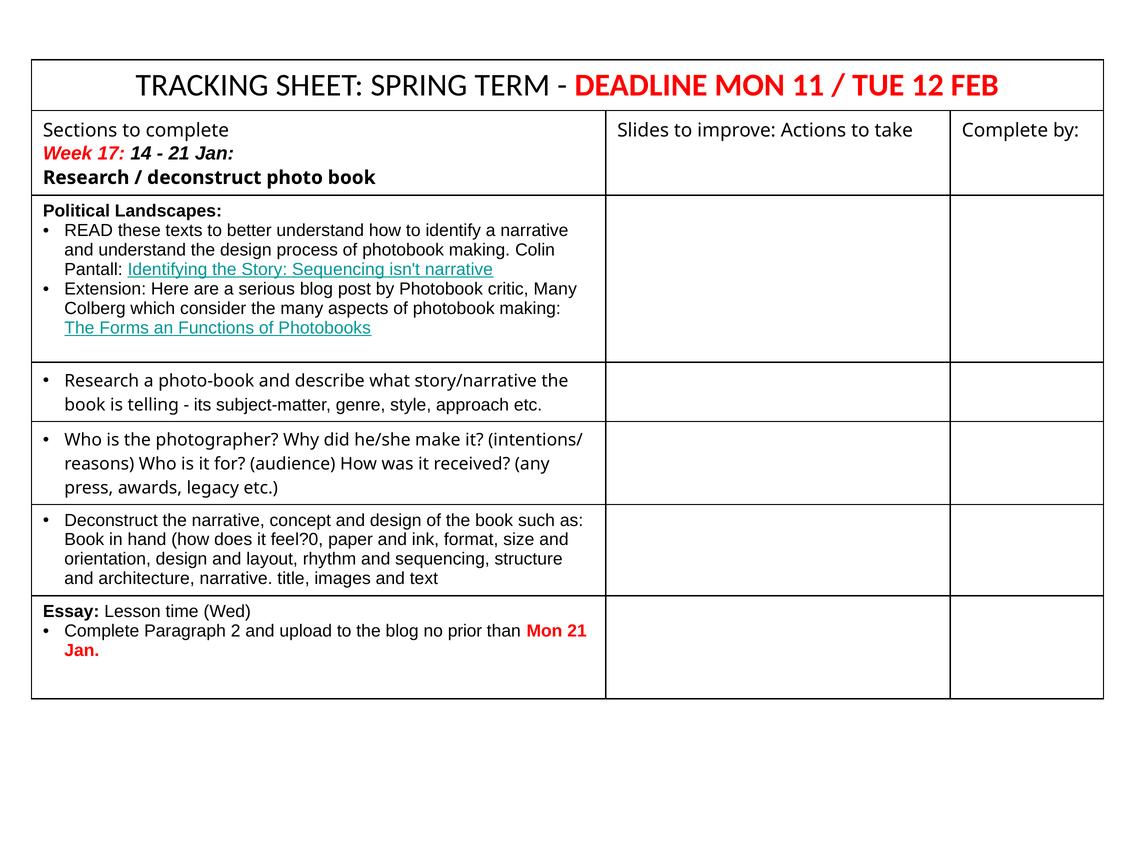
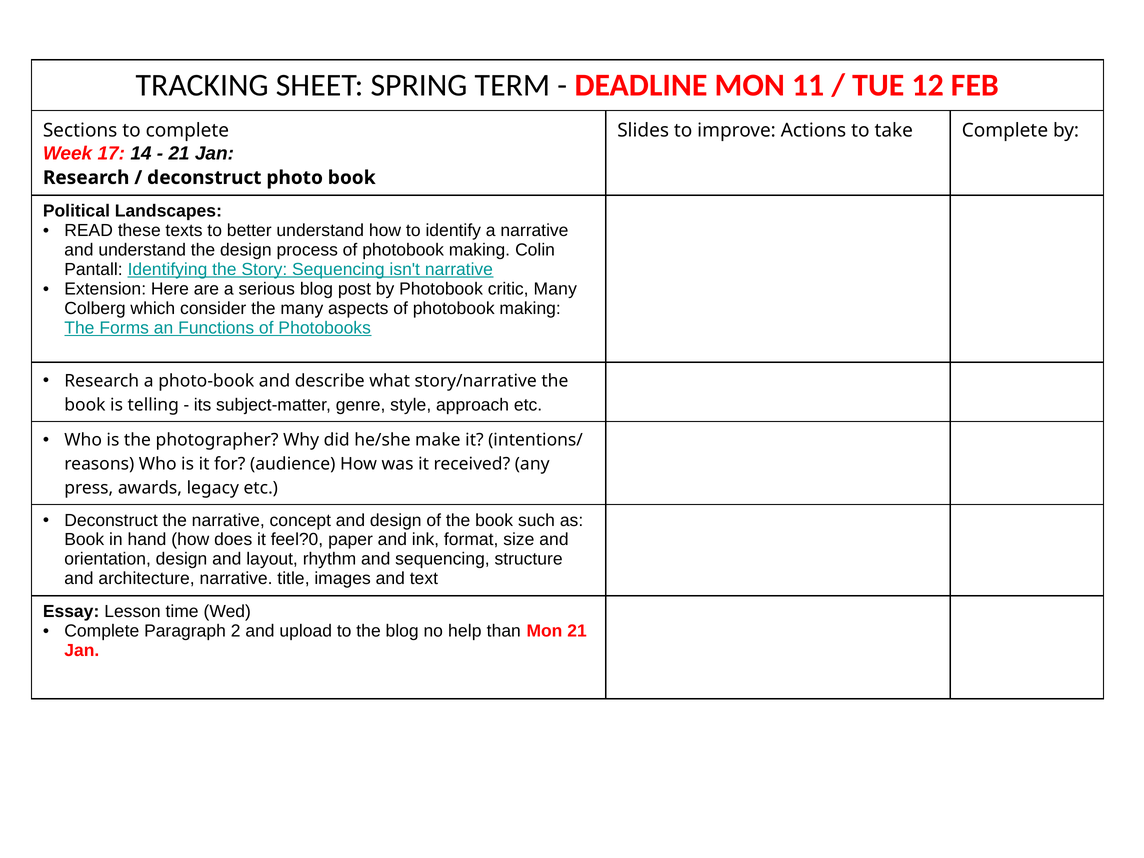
prior: prior -> help
